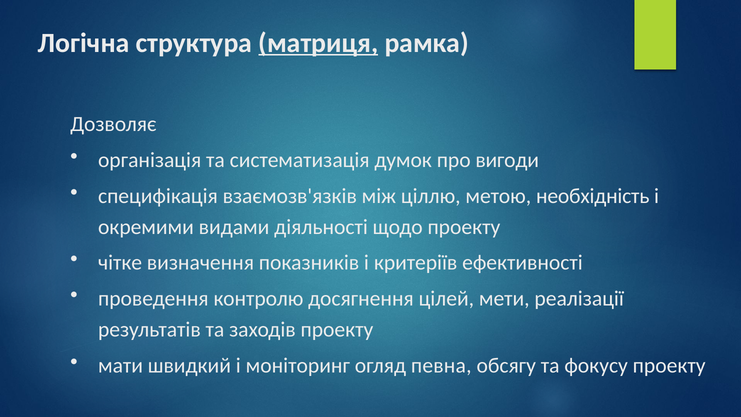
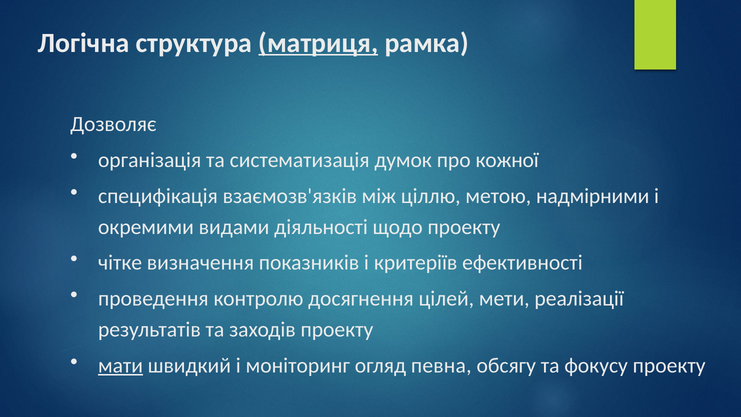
вигоди: вигоди -> кожної
необхідність: необхідність -> надмірними
мати underline: none -> present
